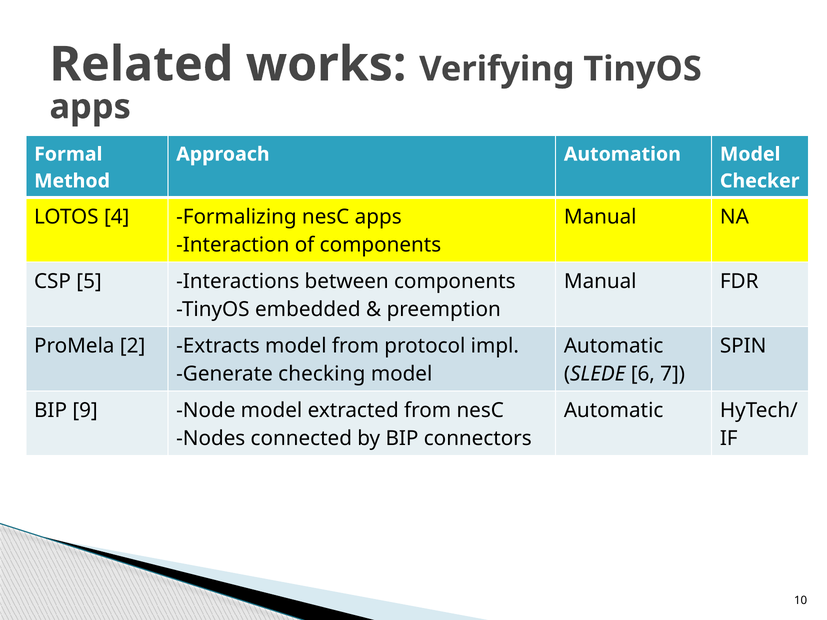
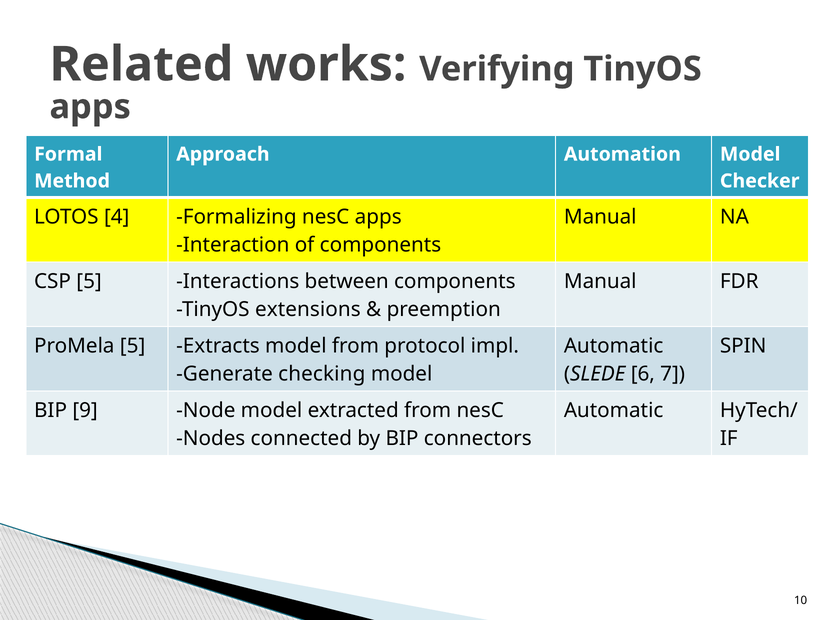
embedded: embedded -> extensions
ProMela 2: 2 -> 5
